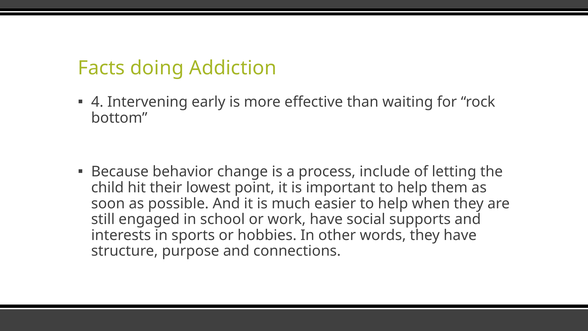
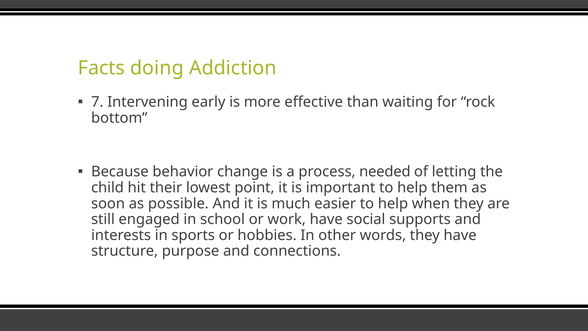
4: 4 -> 7
include: include -> needed
